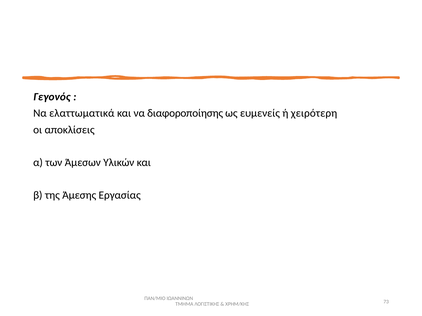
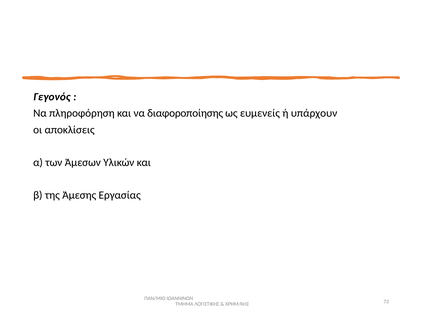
ελαττωματικά: ελαττωματικά -> πληροφόρηση
χειρότερη: χειρότερη -> υπάρχουν
